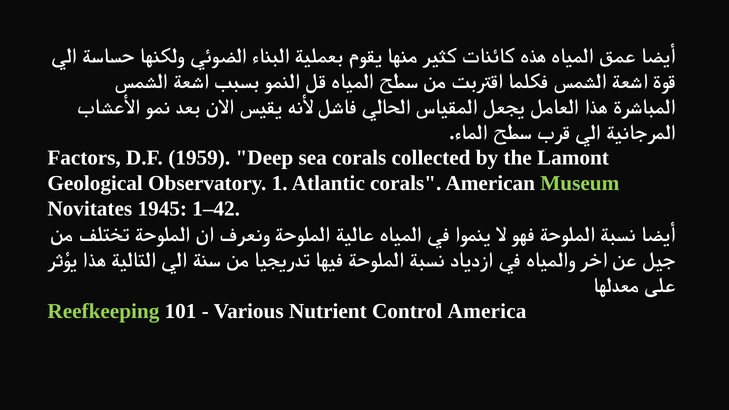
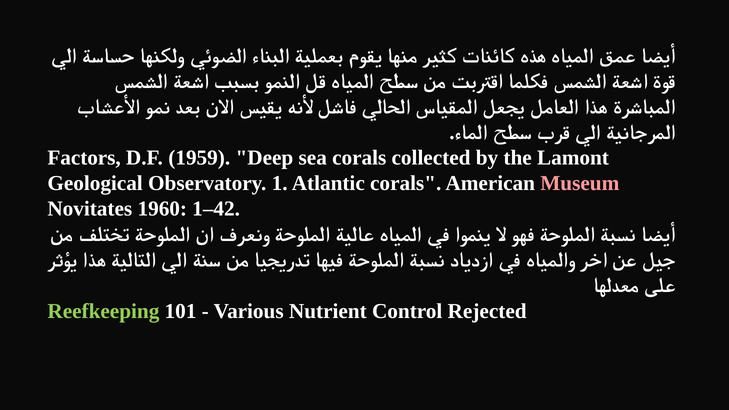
Museum colour: light green -> pink
1945: 1945 -> 1960
America: America -> Rejected
